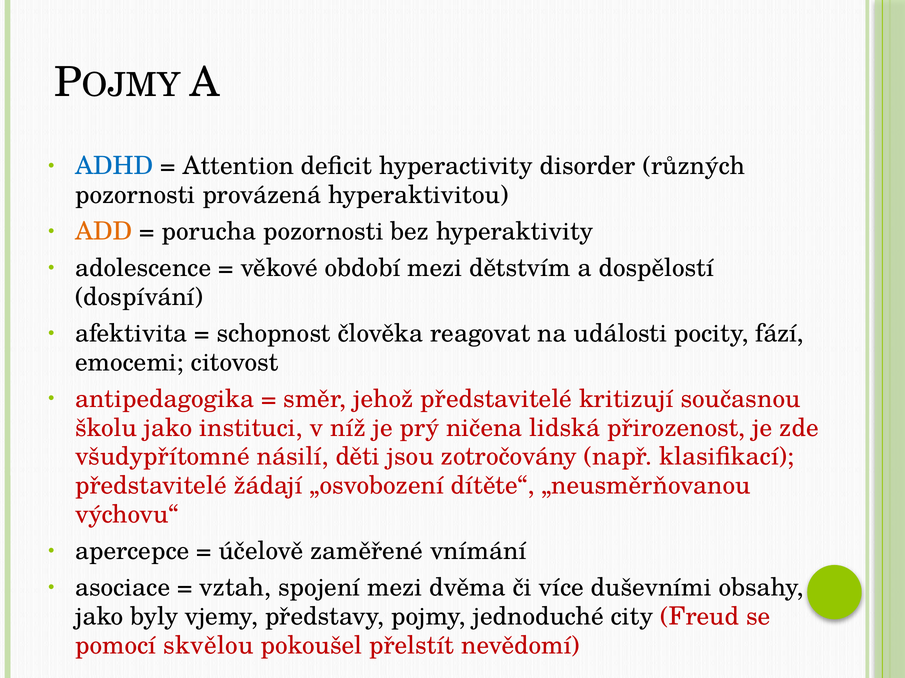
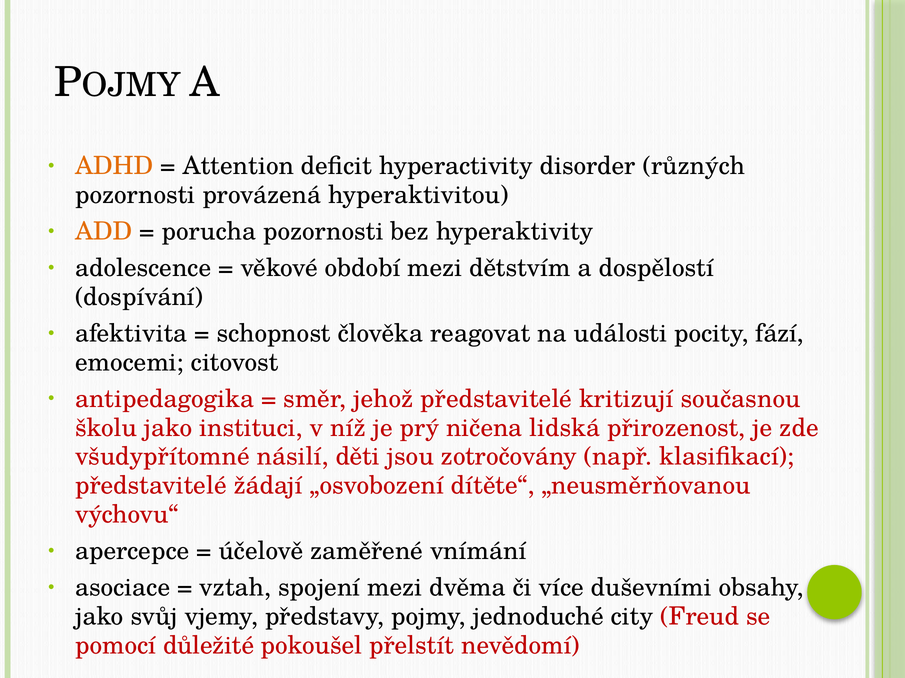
ADHD colour: blue -> orange
byly: byly -> svůj
skvělou: skvělou -> důležité
